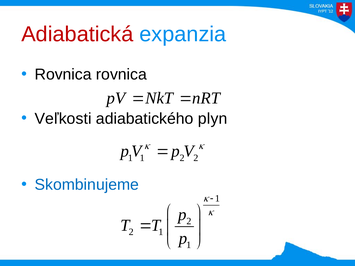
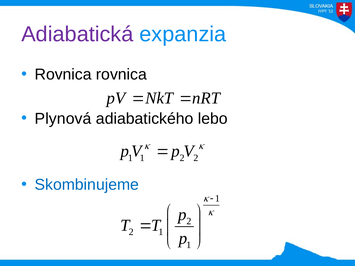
Adiabatická colour: red -> purple
Veľkosti: Veľkosti -> Plynová
plyn: plyn -> lebo
